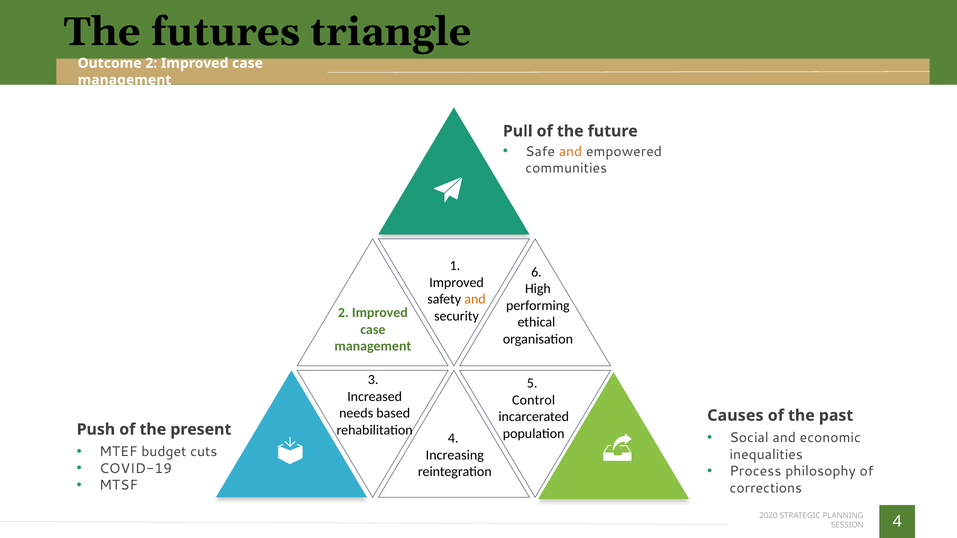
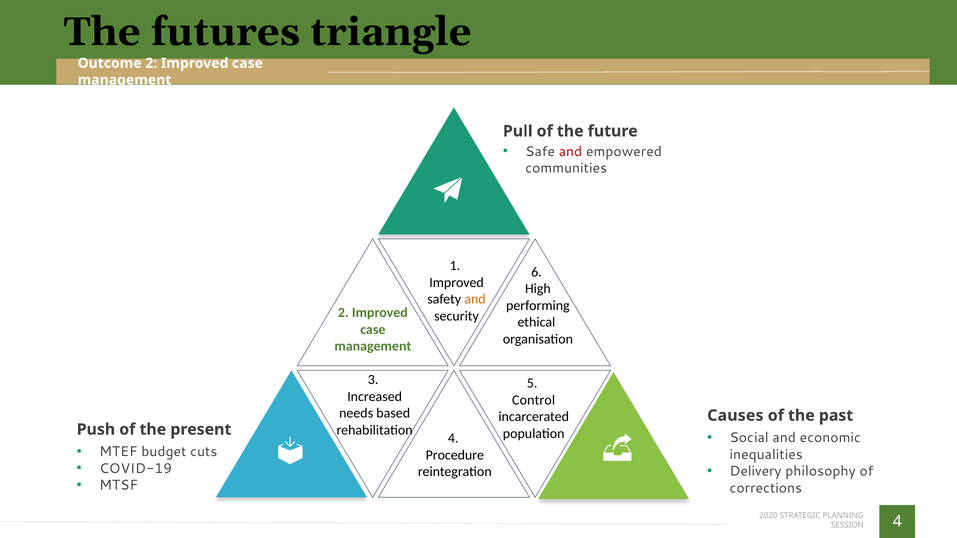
and at (571, 152) colour: orange -> red
Increasing: Increasing -> Procedure
Process: Process -> Delivery
